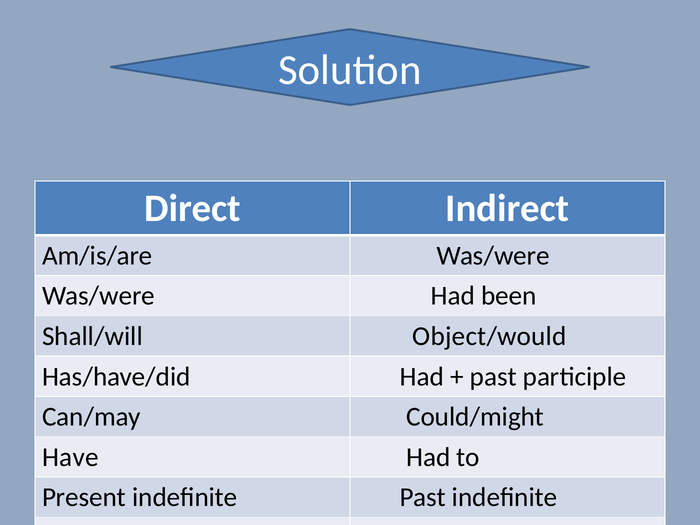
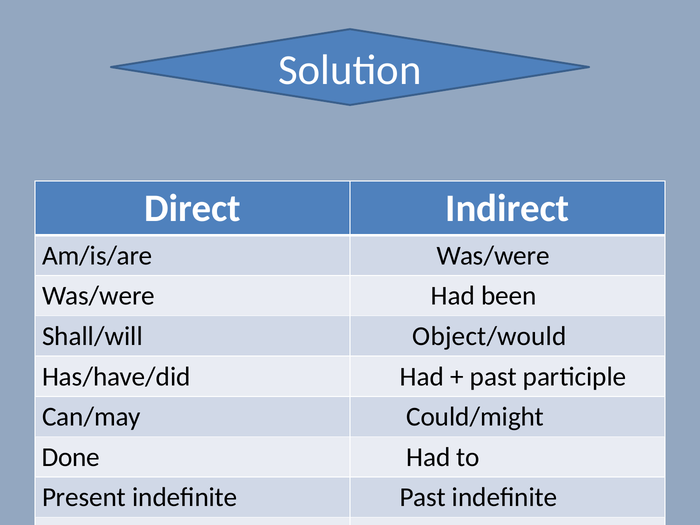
Have: Have -> Done
